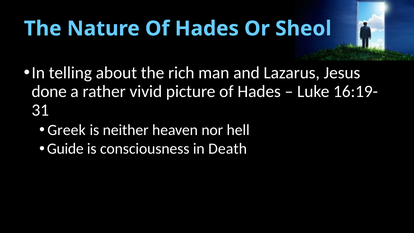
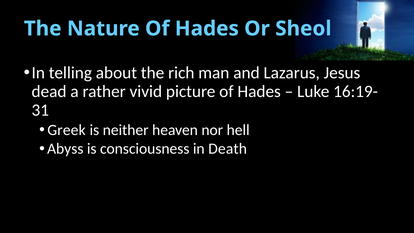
done: done -> dead
Guide: Guide -> Abyss
